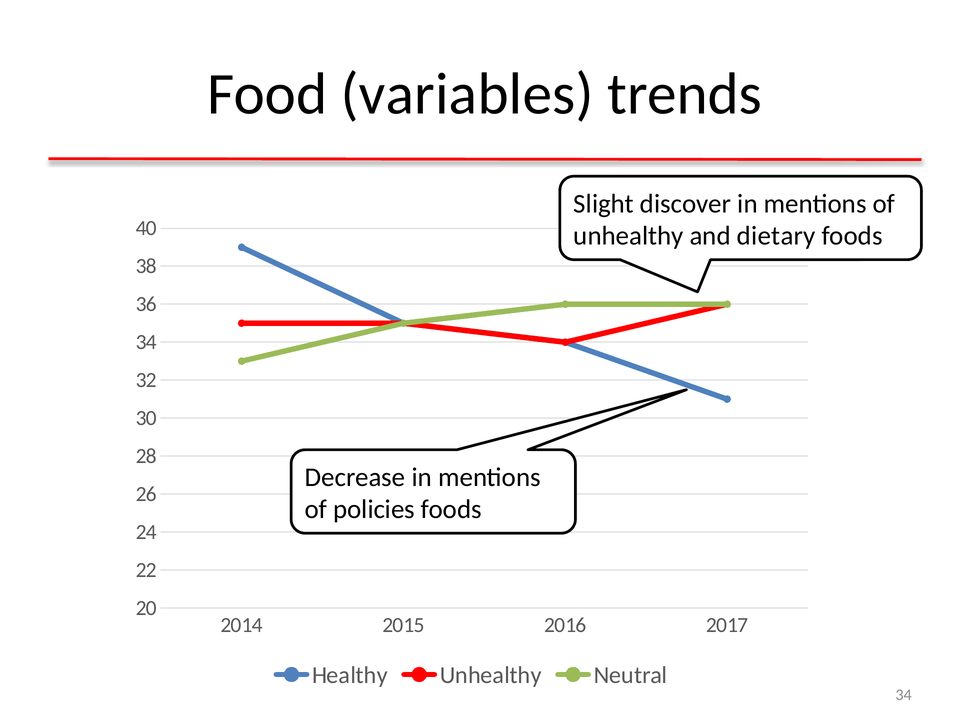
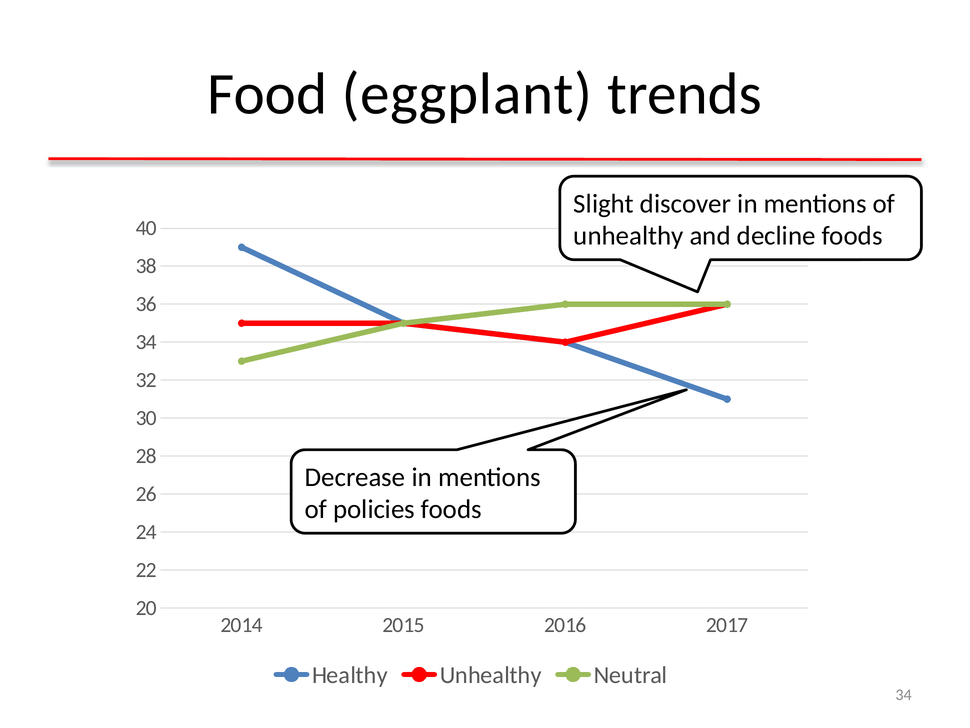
variables: variables -> eggplant
dietary: dietary -> decline
